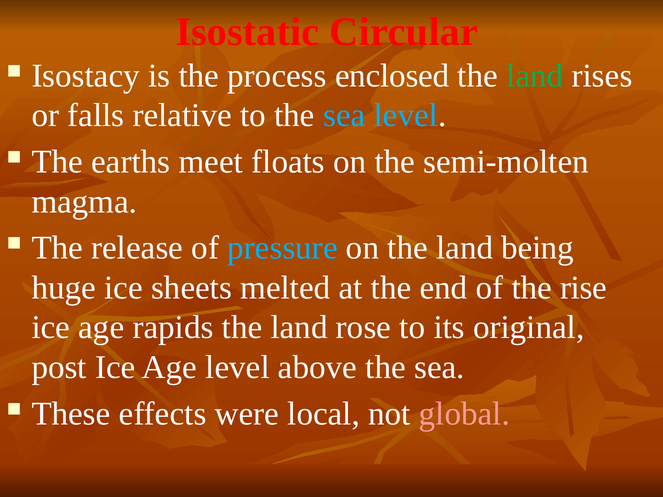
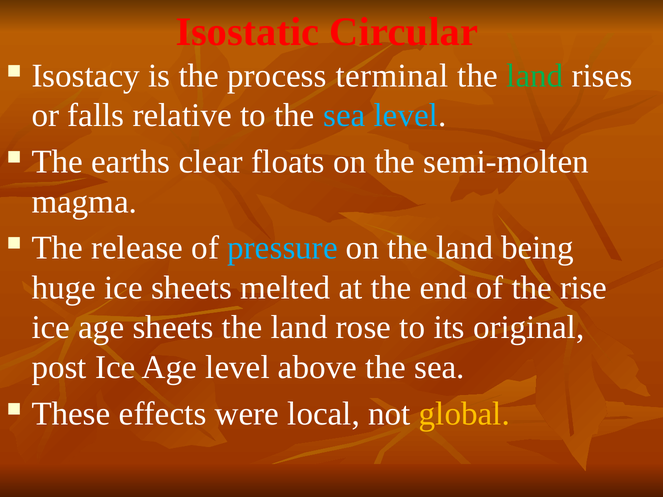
enclosed: enclosed -> terminal
meet: meet -> clear
age rapids: rapids -> sheets
global colour: pink -> yellow
